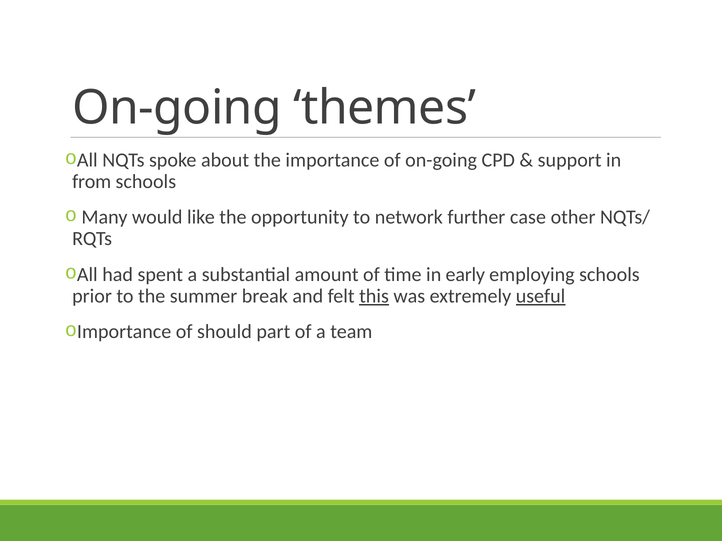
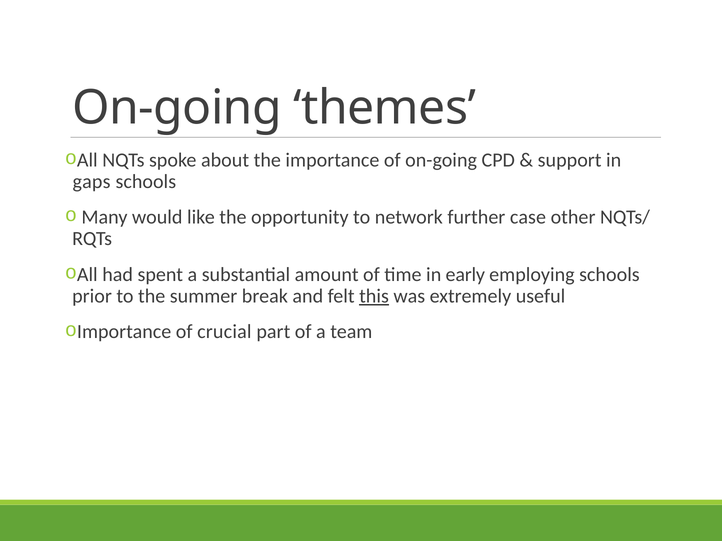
from: from -> gaps
useful underline: present -> none
should: should -> crucial
